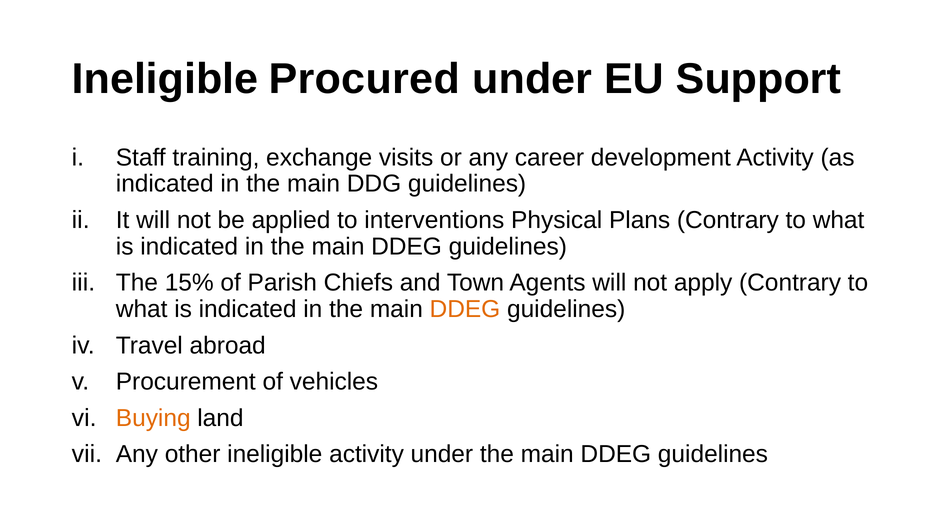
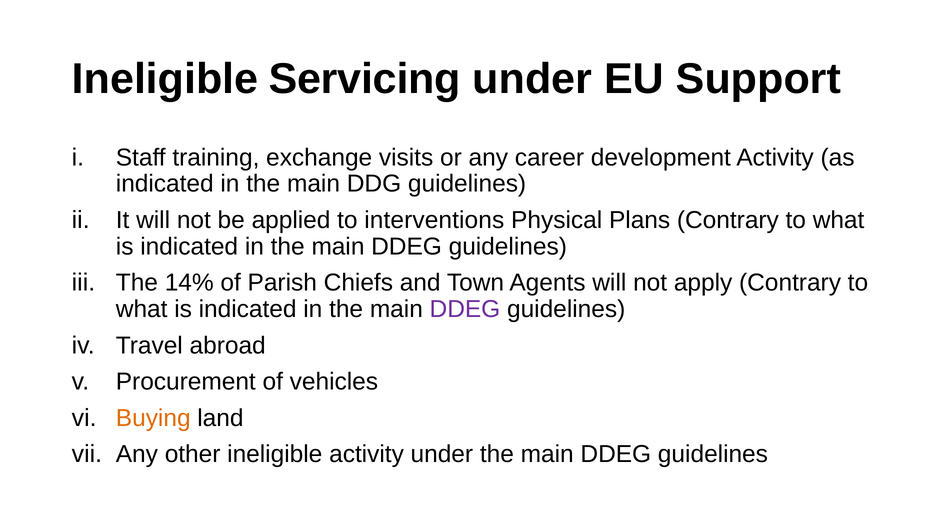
Procured: Procured -> Servicing
15%: 15% -> 14%
DDEG at (465, 309) colour: orange -> purple
